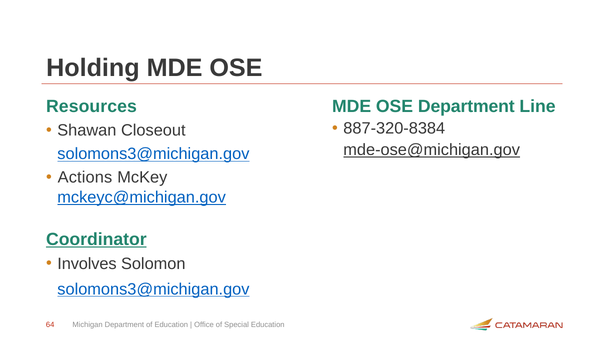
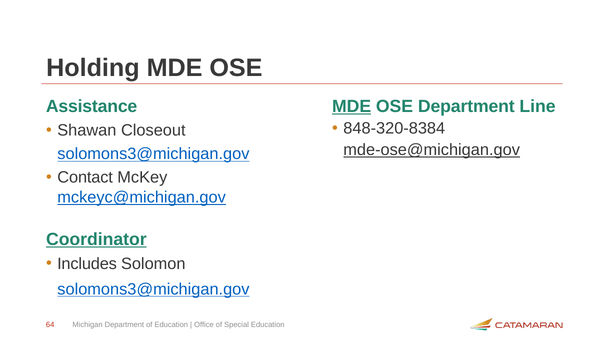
Resources: Resources -> Assistance
MDE at (352, 106) underline: none -> present
887-320-8384: 887-320-8384 -> 848-320-8384
Actions: Actions -> Contact
Involves: Involves -> Includes
